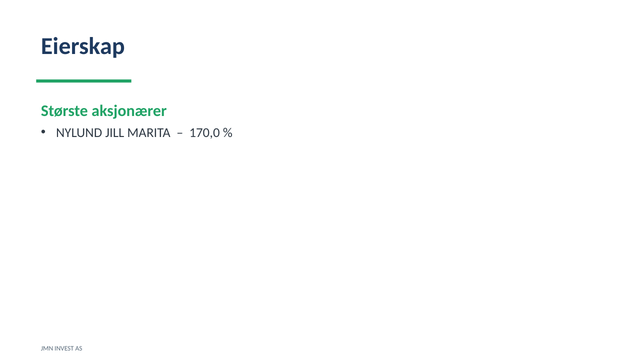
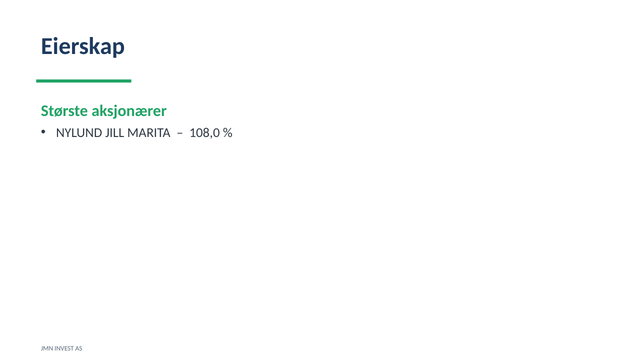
170,0: 170,0 -> 108,0
